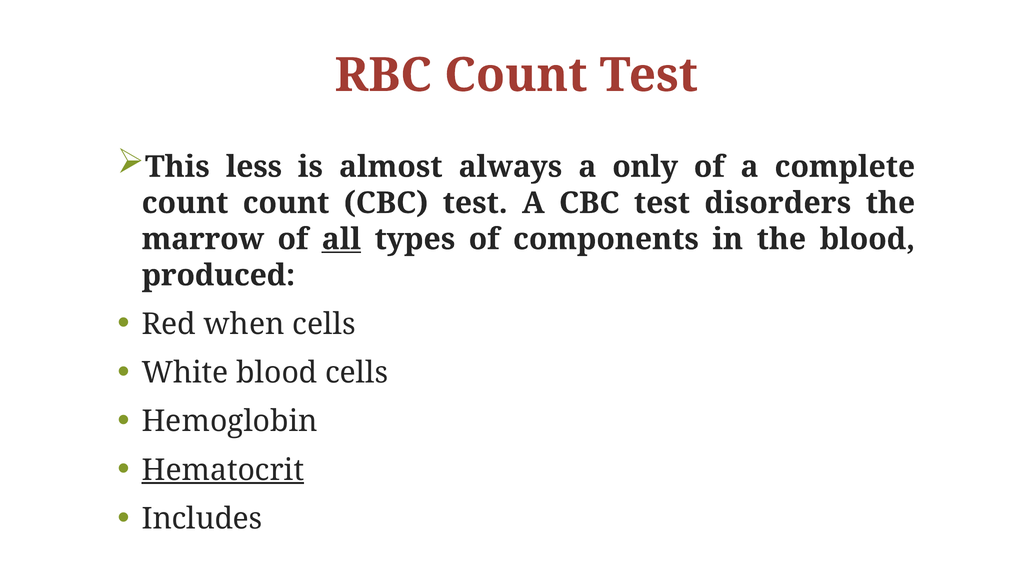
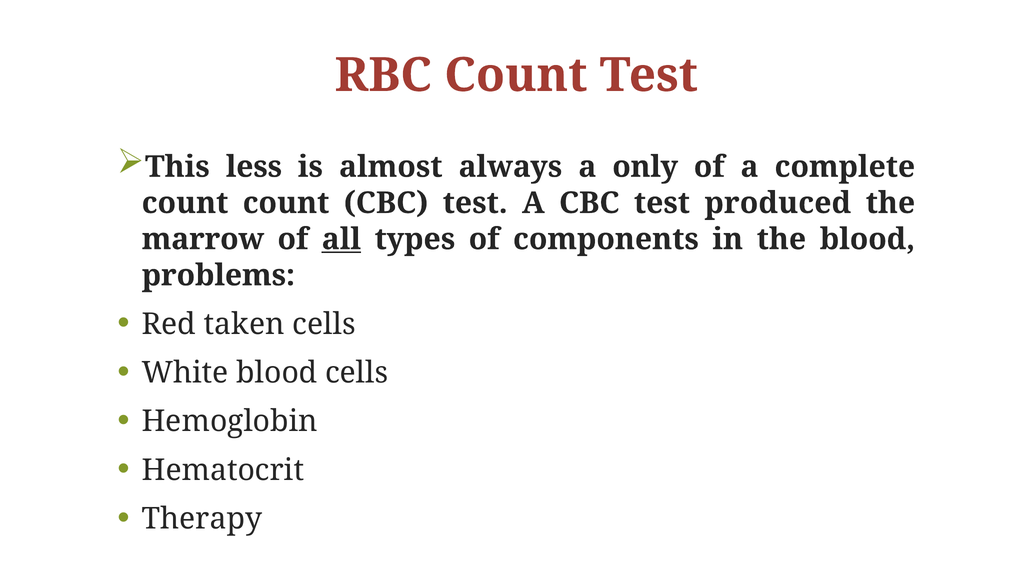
disorders: disorders -> produced
produced: produced -> problems
when: when -> taken
Hematocrit underline: present -> none
Includes: Includes -> Therapy
